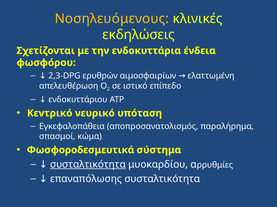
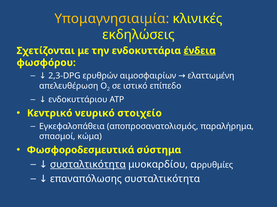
Νοσηλευόμενους: Νοσηλευόμενους -> Υπομαγνησιαιμία
ένδεια underline: none -> present
υπόταση: υπόταση -> στοιχείο
